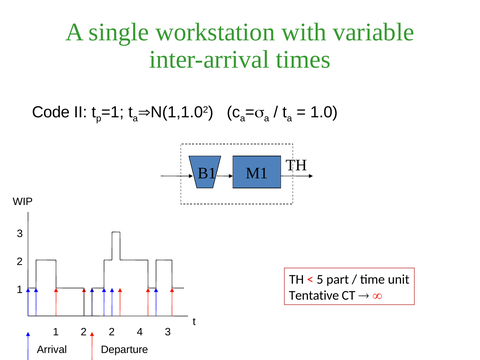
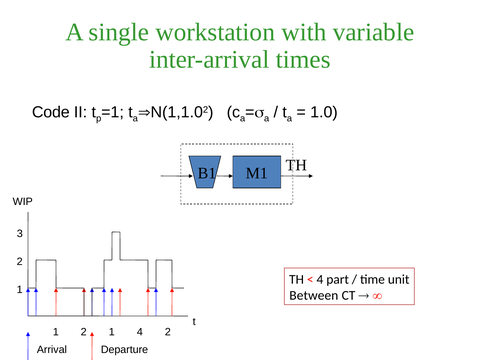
5 at (320, 279): 5 -> 4
Tentative: Tentative -> Between
2 2: 2 -> 1
4 3: 3 -> 2
